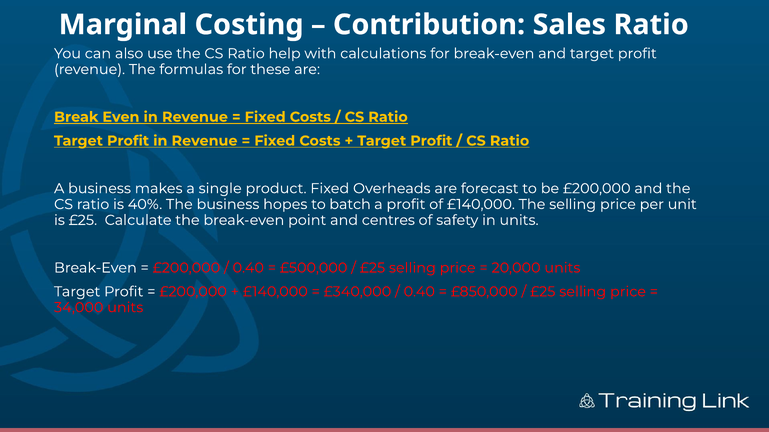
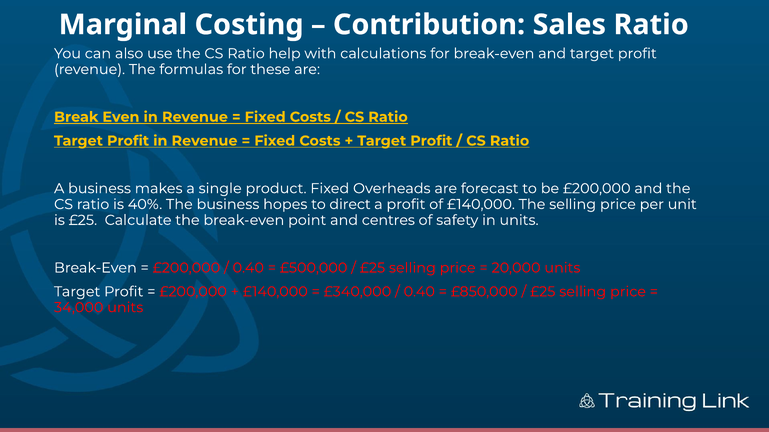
batch: batch -> direct
